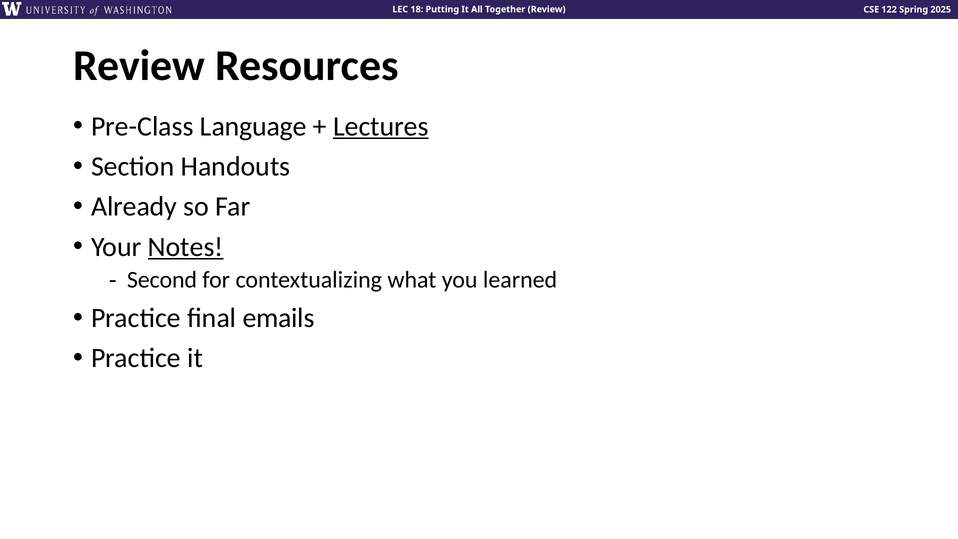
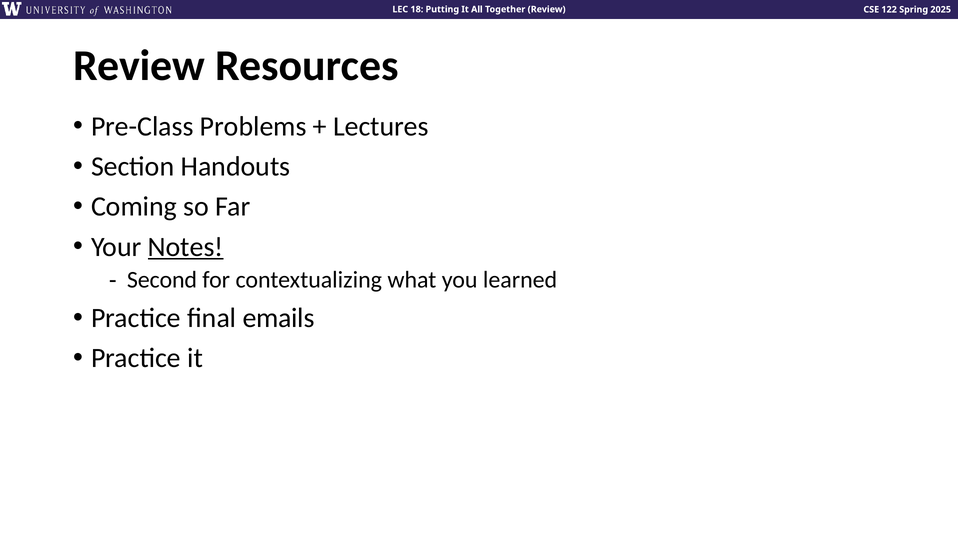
Language: Language -> Problems
Lectures underline: present -> none
Already: Already -> Coming
